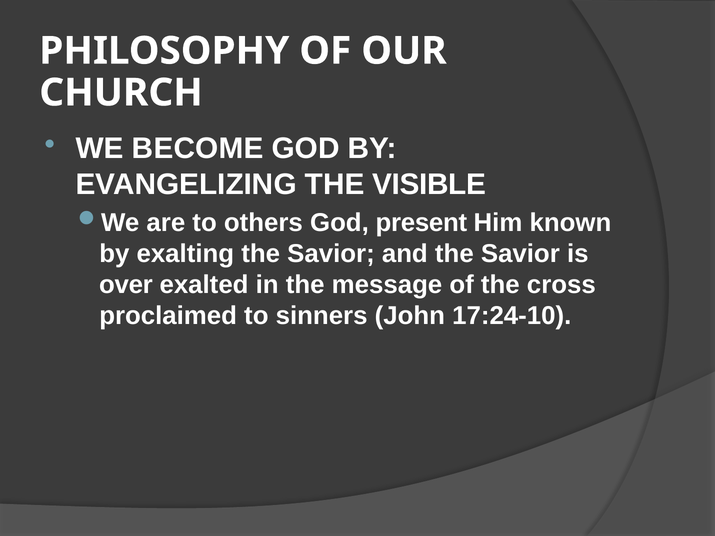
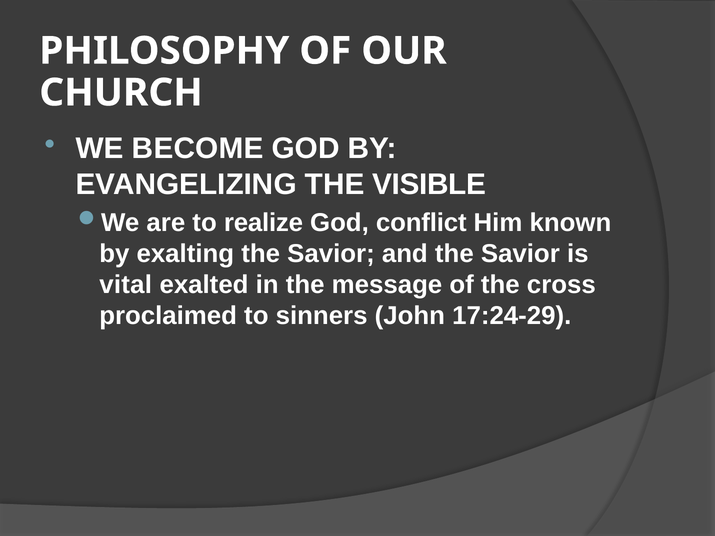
others: others -> realize
present: present -> conflict
over: over -> vital
17:24-10: 17:24-10 -> 17:24-29
